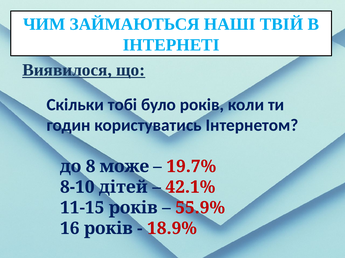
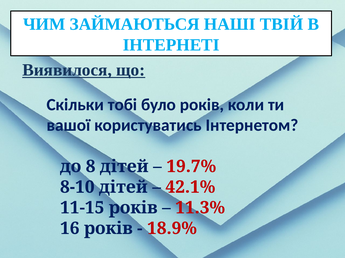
годин: годин -> вашої
8 може: може -> дітей
55.9%: 55.9% -> 11.3%
